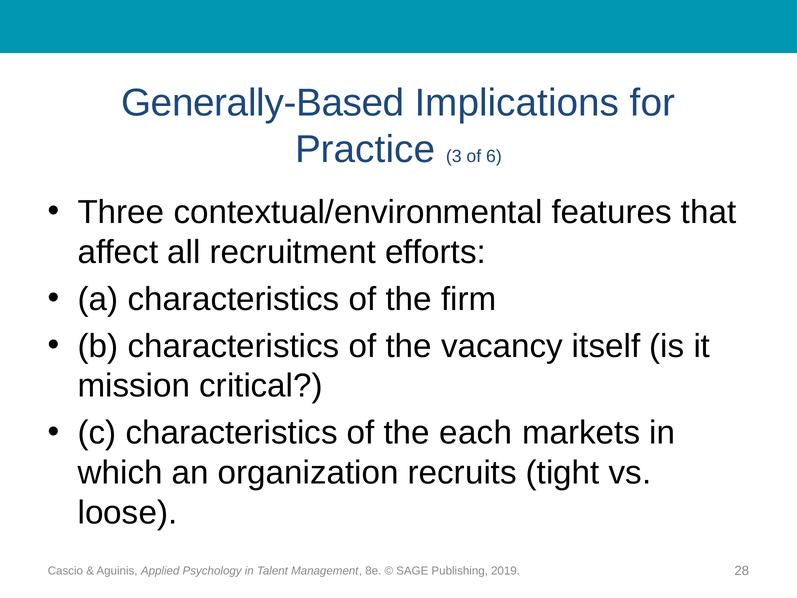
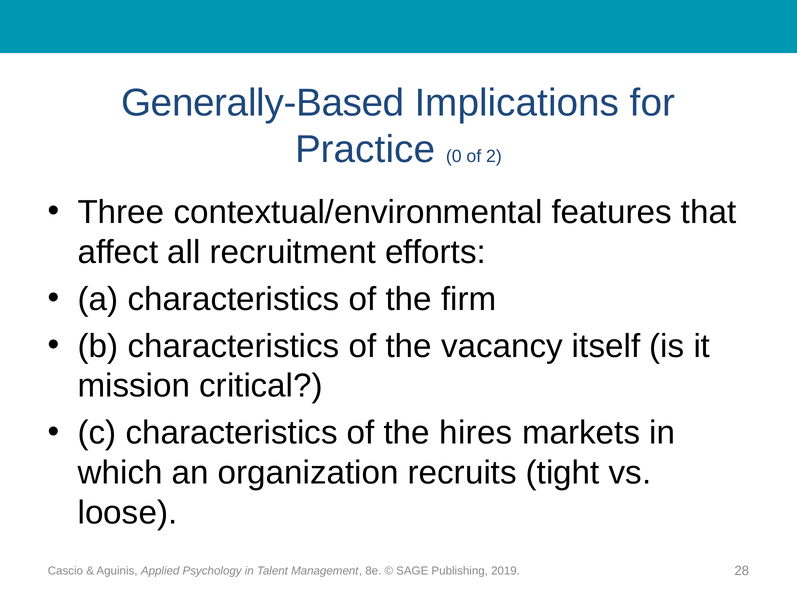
3: 3 -> 0
6: 6 -> 2
each: each -> hires
